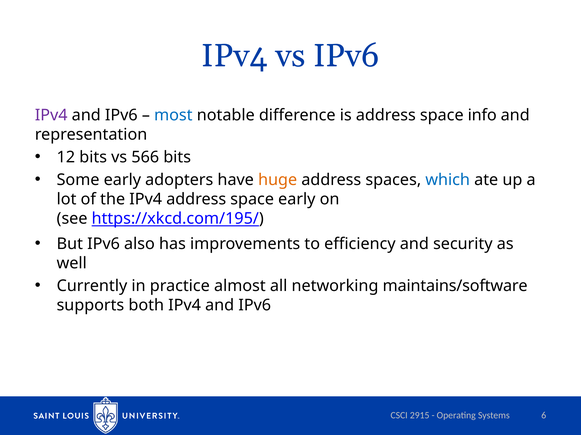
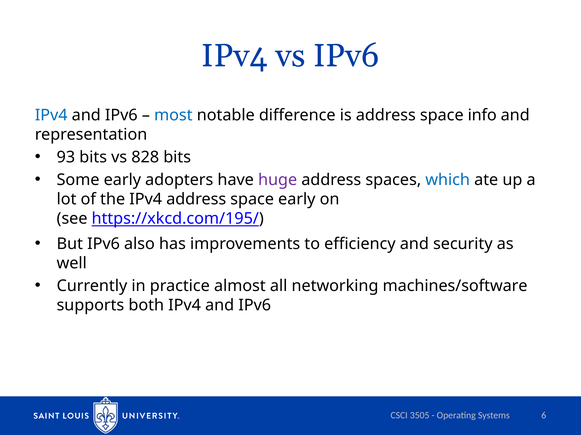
IPv4 at (51, 115) colour: purple -> blue
12: 12 -> 93
566: 566 -> 828
huge colour: orange -> purple
maintains/software: maintains/software -> machines/software
2915: 2915 -> 3505
